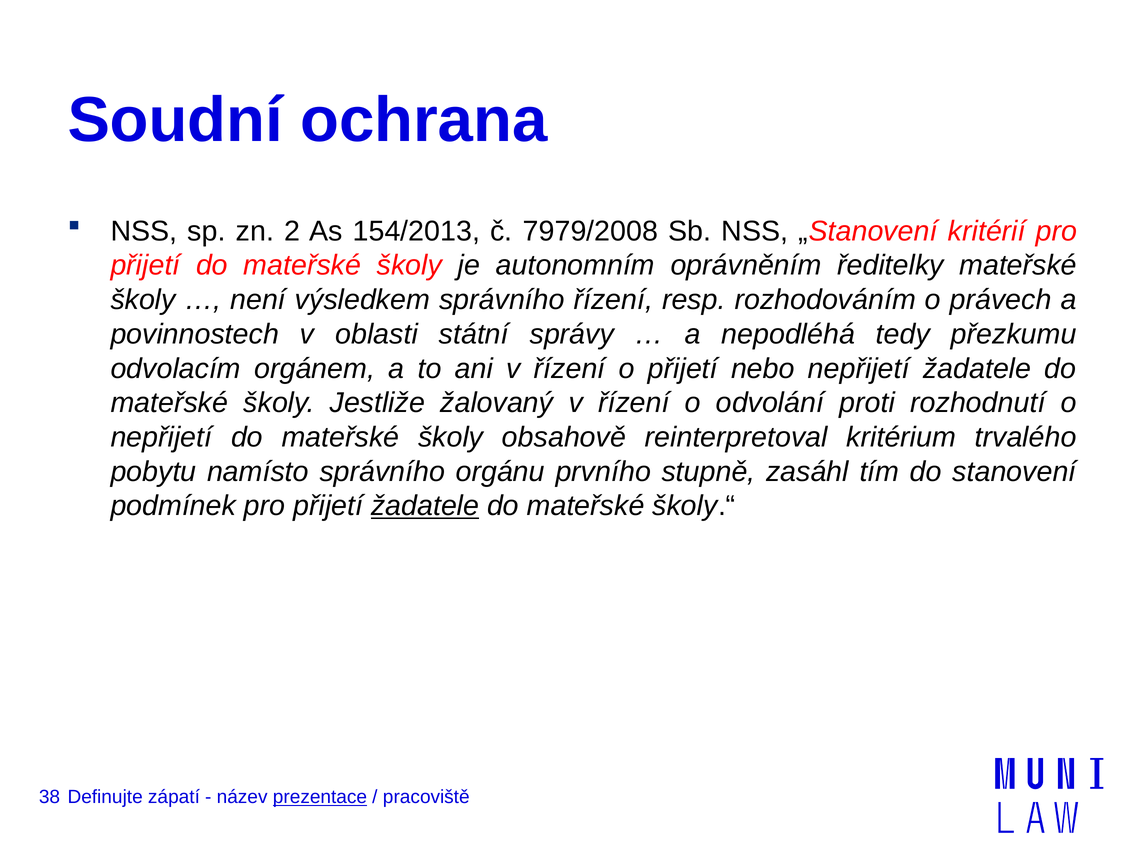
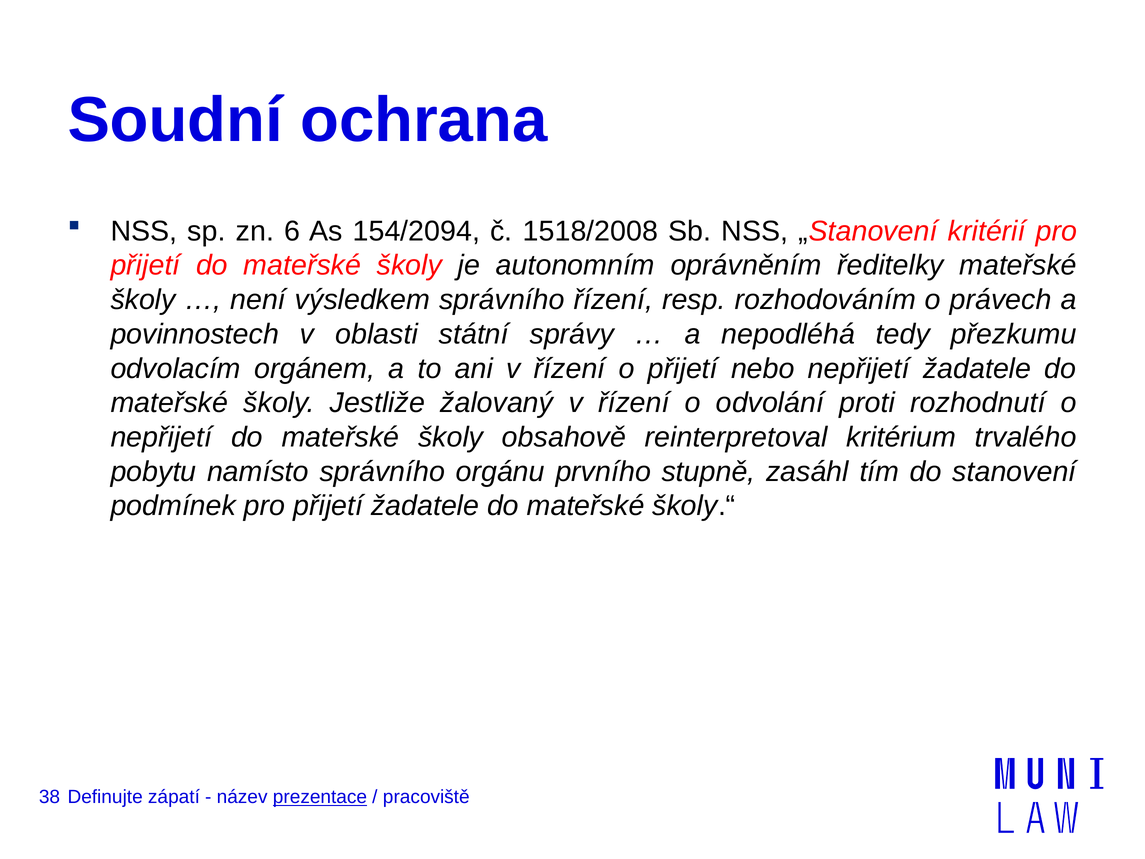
2: 2 -> 6
154/2013: 154/2013 -> 154/2094
7979/2008: 7979/2008 -> 1518/2008
žadatele at (425, 506) underline: present -> none
